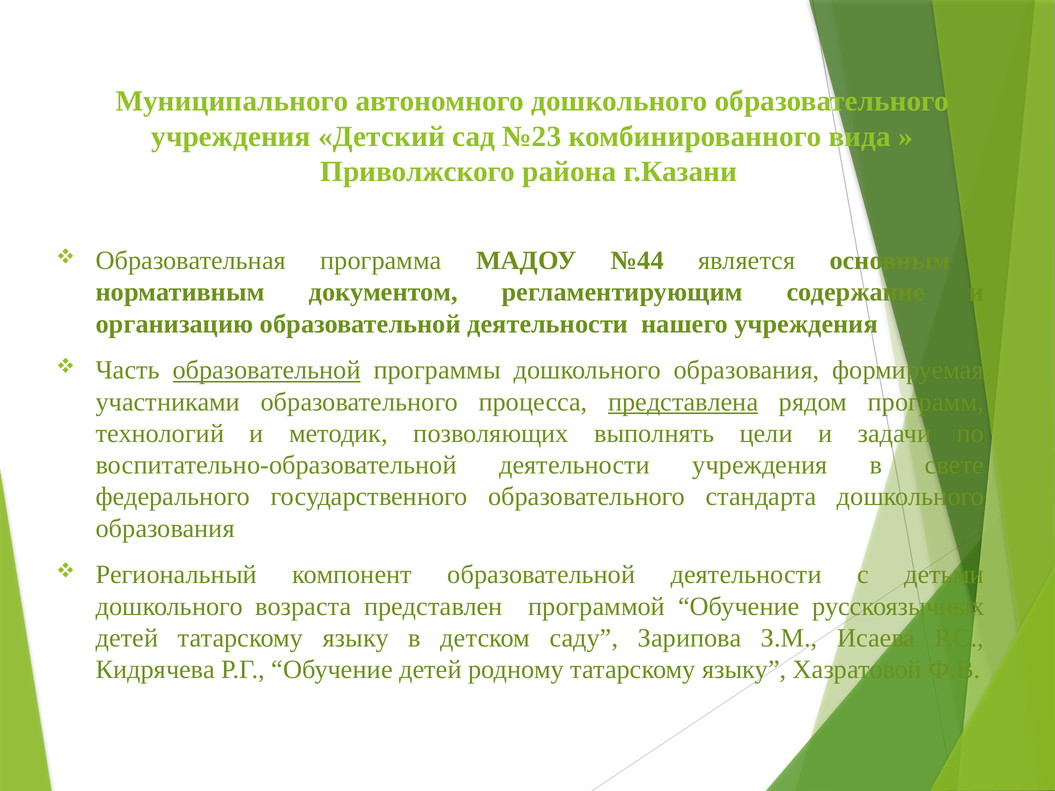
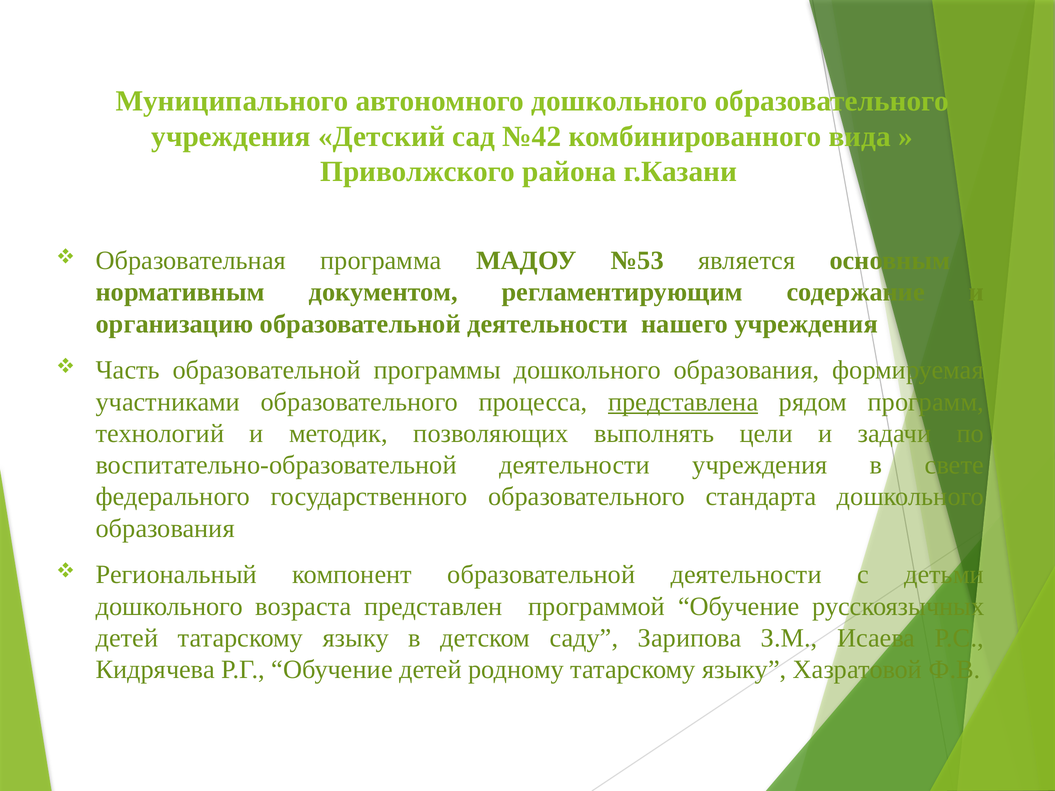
№23: №23 -> №42
№44: №44 -> №53
образовательной at (267, 370) underline: present -> none
